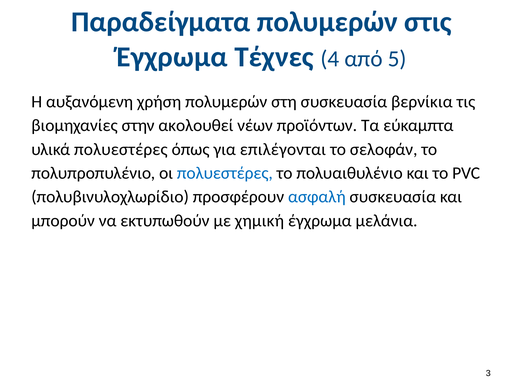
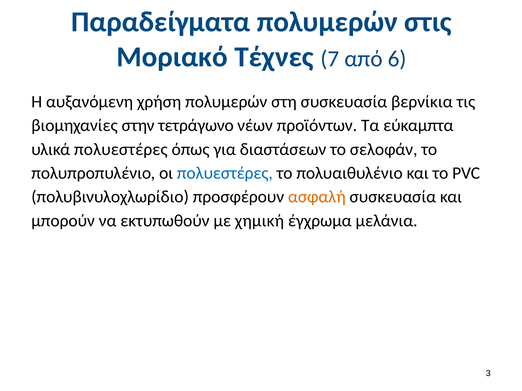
Έγχρωμα at (172, 57): Έγχρωμα -> Μοριακό
4: 4 -> 7
5: 5 -> 6
ακολουθεί: ακολουθεί -> τετράγωνο
επιλέγονται: επιλέγονται -> διαστάσεων
ασφαλή colour: blue -> orange
